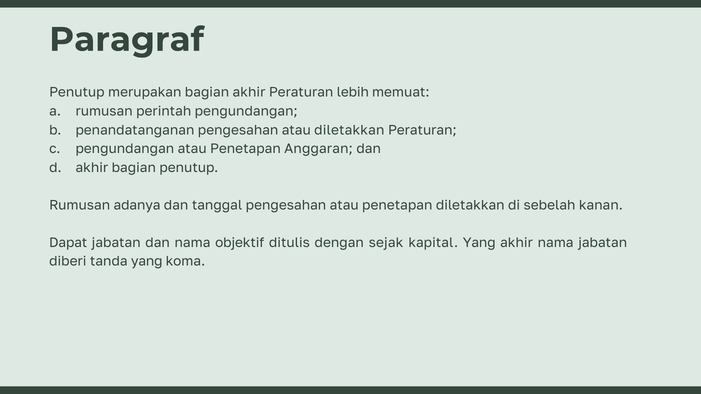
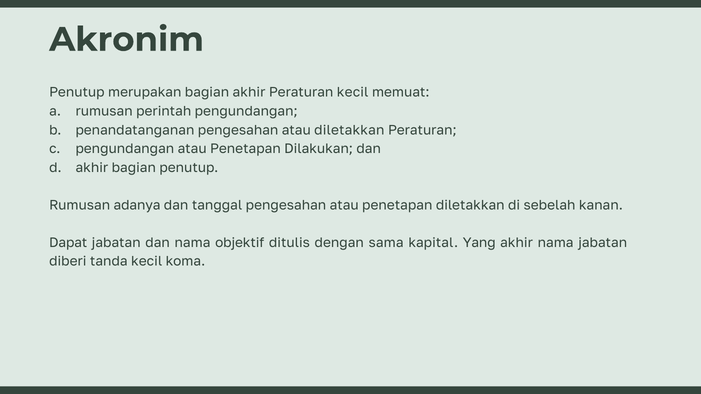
Paragraf: Paragraf -> Akronim
Peraturan lebih: lebih -> kecil
Anggaran: Anggaran -> Dilakukan
sejak: sejak -> sama
tanda yang: yang -> kecil
